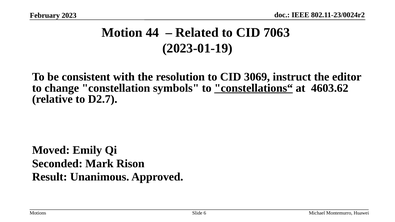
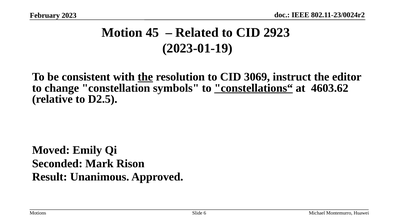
44: 44 -> 45
7063: 7063 -> 2923
the at (145, 77) underline: none -> present
D2.7: D2.7 -> D2.5
